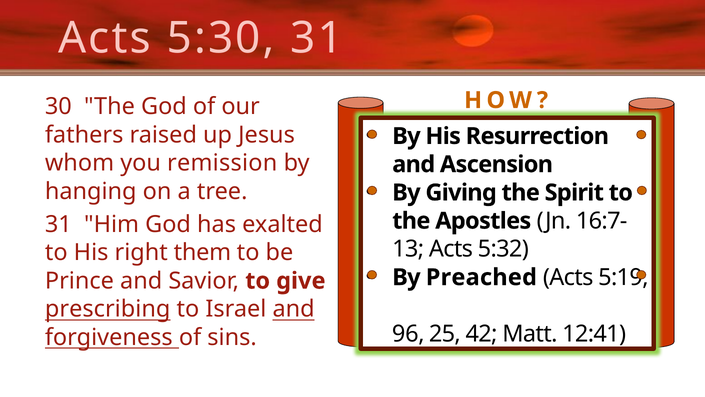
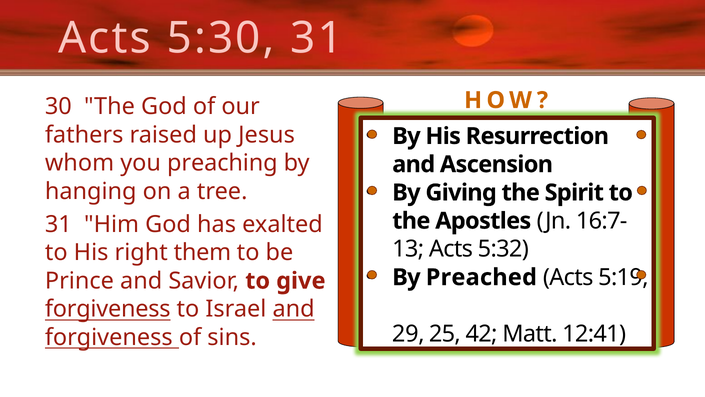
remission: remission -> preaching
prescribing at (108, 309): prescribing -> forgiveness
96: 96 -> 29
